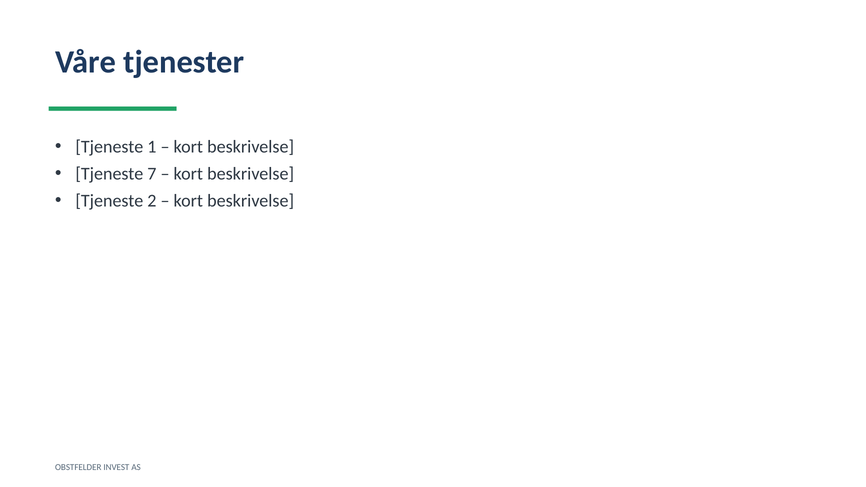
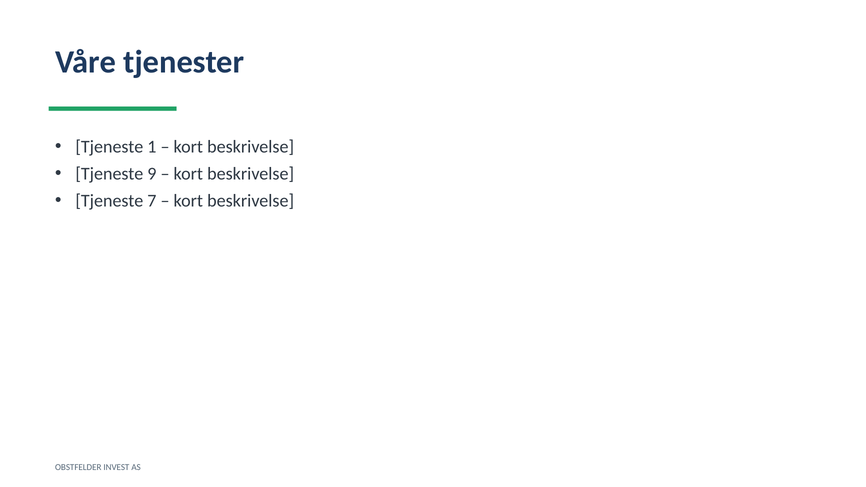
7: 7 -> 9
2: 2 -> 7
